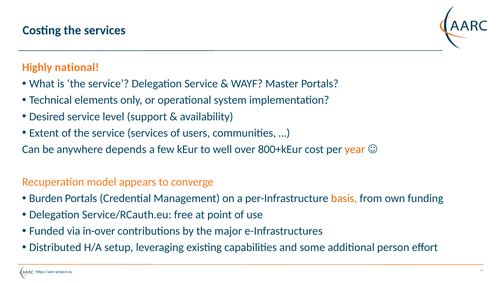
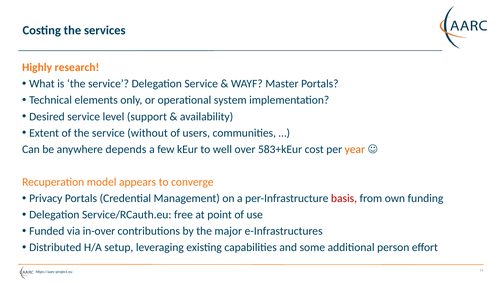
national: national -> research
service services: services -> without
800+kEur: 800+kEur -> 583+kEur
Burden: Burden -> Privacy
basis colour: orange -> red
